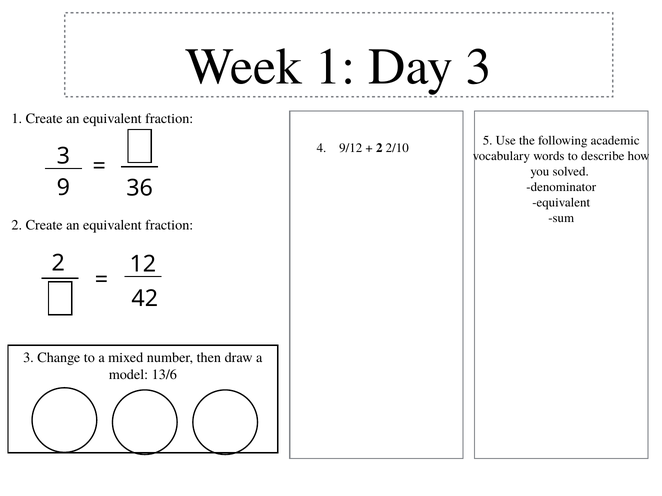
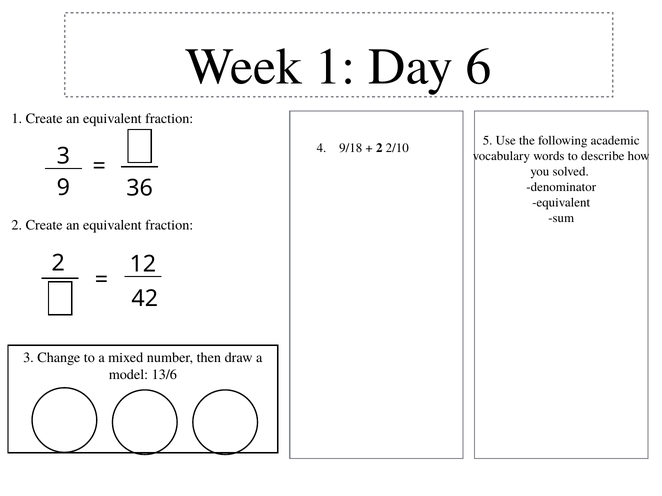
Day 3: 3 -> 6
9/12: 9/12 -> 9/18
